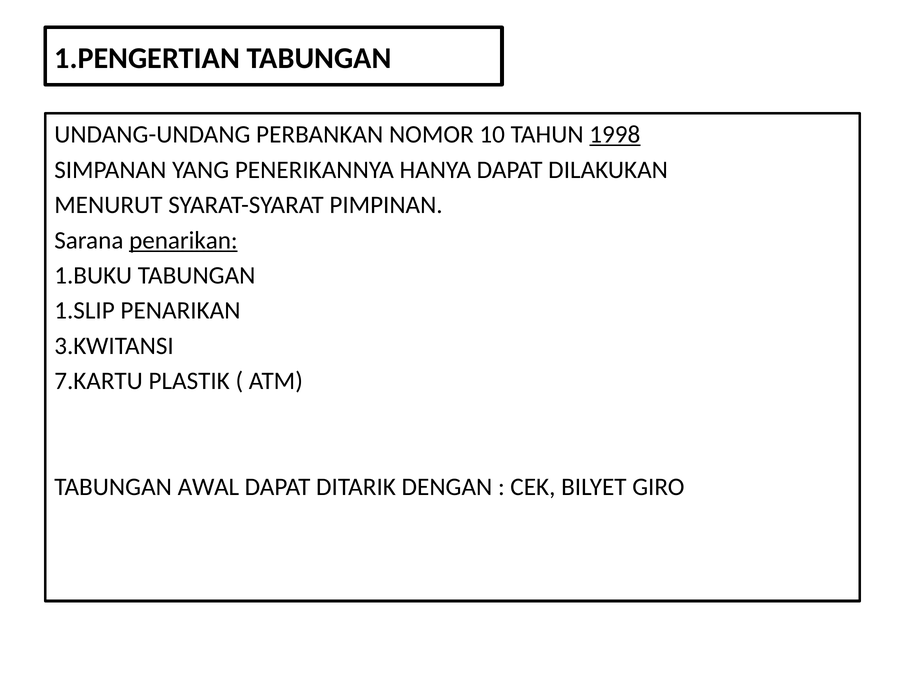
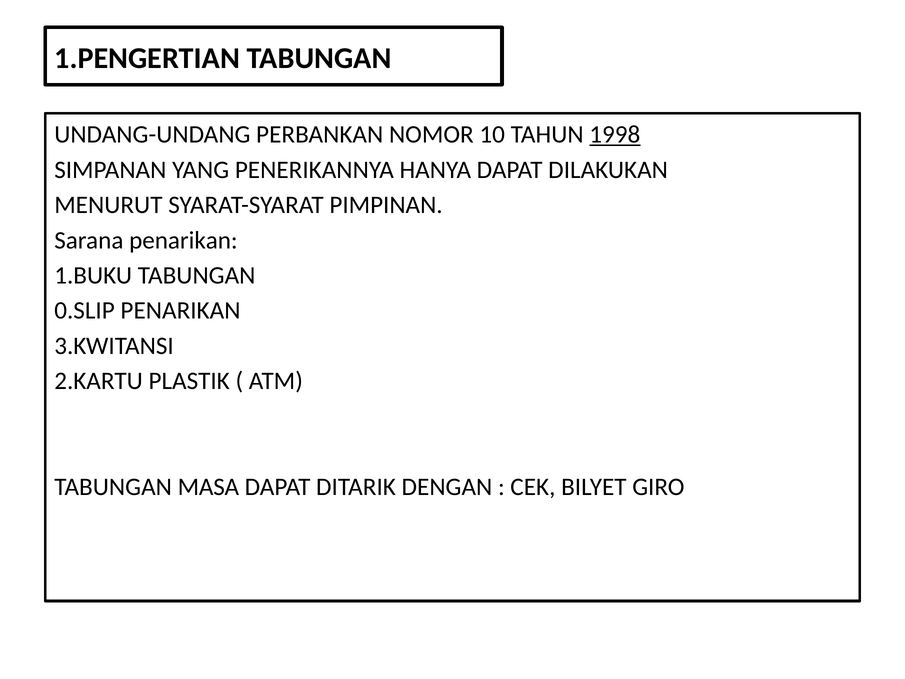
penarikan at (183, 240) underline: present -> none
1.SLIP: 1.SLIP -> 0.SLIP
7.KARTU: 7.KARTU -> 2.KARTU
AWAL: AWAL -> MASA
